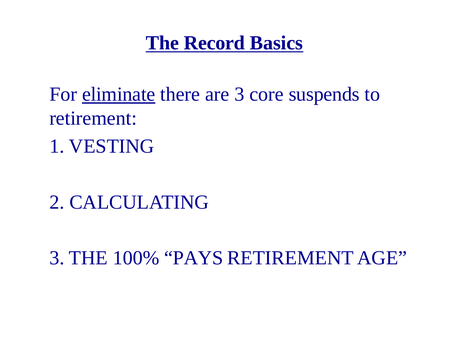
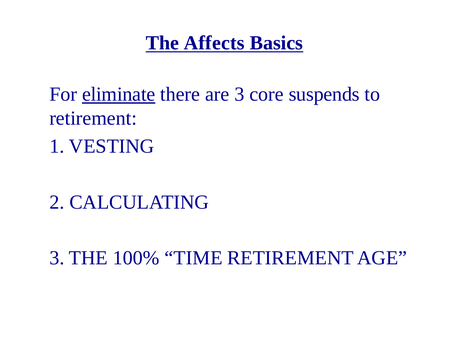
Record: Record -> Affects
PAYS: PAYS -> TIME
